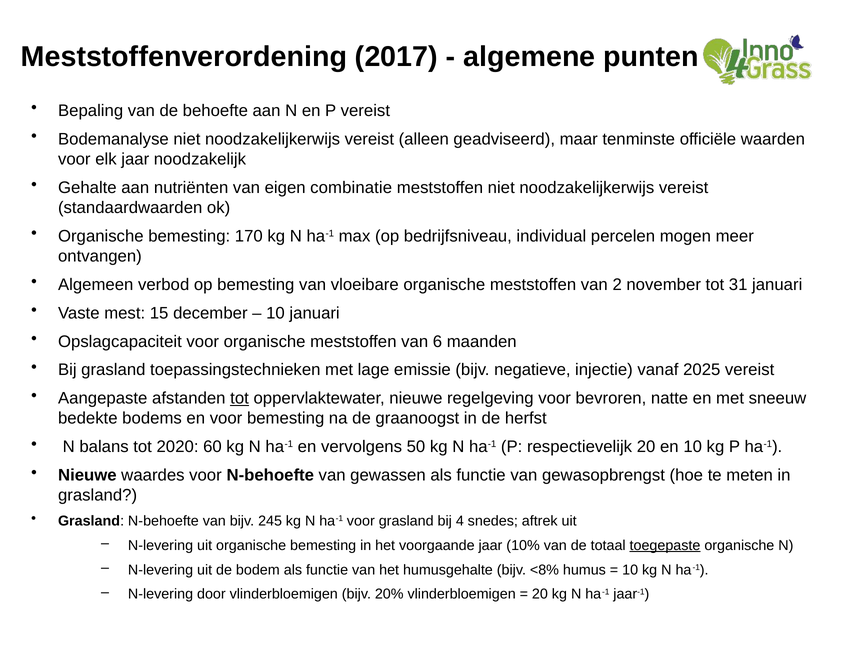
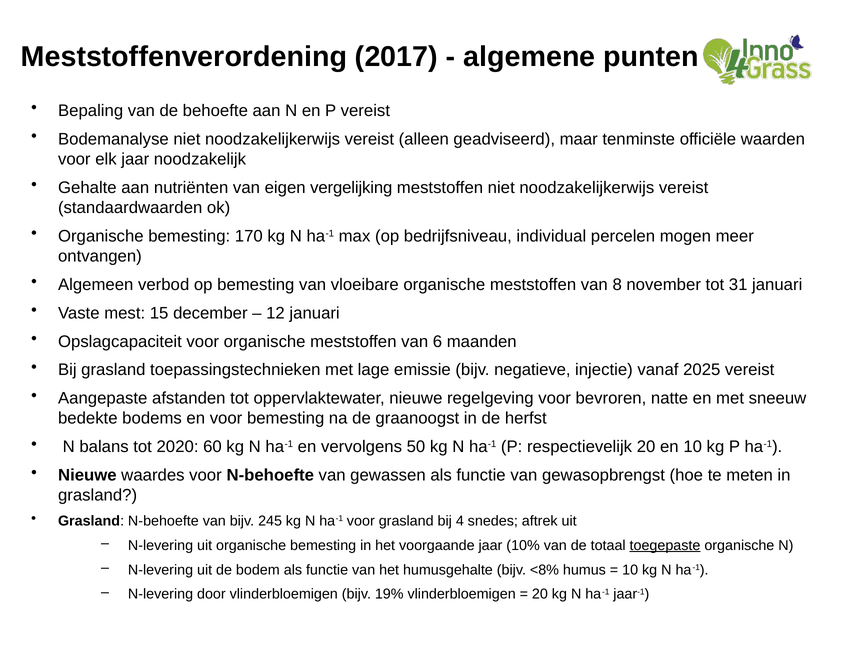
combinatie: combinatie -> vergelijking
2: 2 -> 8
10 at (275, 313): 10 -> 12
tot at (240, 398) underline: present -> none
20%: 20% -> 19%
